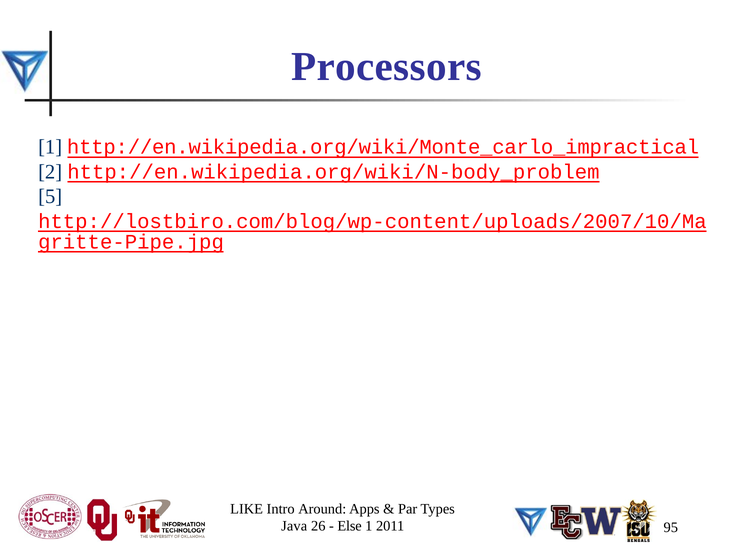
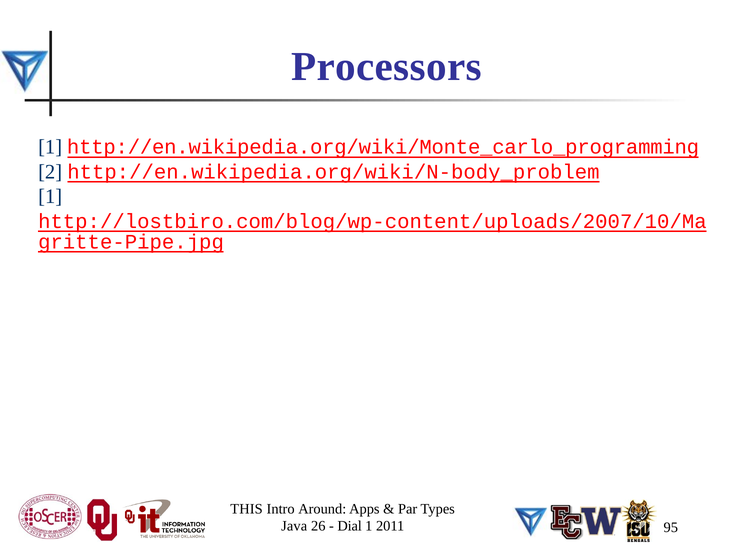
http://en.wikipedia.org/wiki/Monte_carlo_impractical: http://en.wikipedia.org/wiki/Monte_carlo_impractical -> http://en.wikipedia.org/wiki/Monte_carlo_programming
5 at (50, 197): 5 -> 1
LIKE: LIKE -> THIS
Else: Else -> Dial
